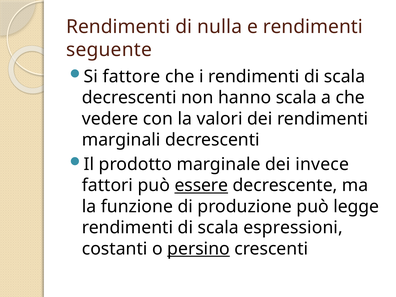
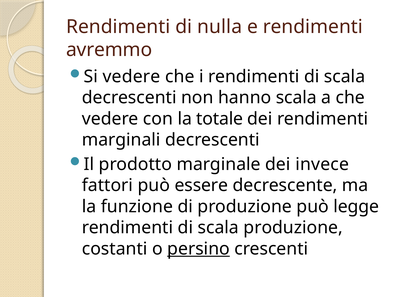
seguente: seguente -> avremmo
Si fattore: fattore -> vedere
valori: valori -> totale
essere underline: present -> none
scala espressioni: espressioni -> produzione
